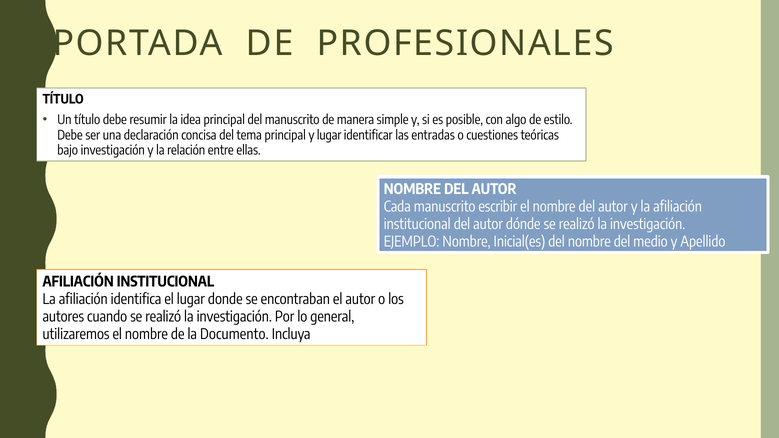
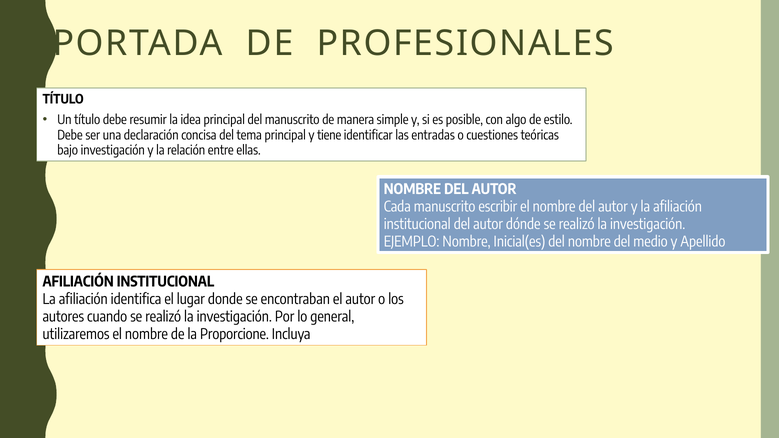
y lugar: lugar -> tiene
Documento: Documento -> Proporcione
